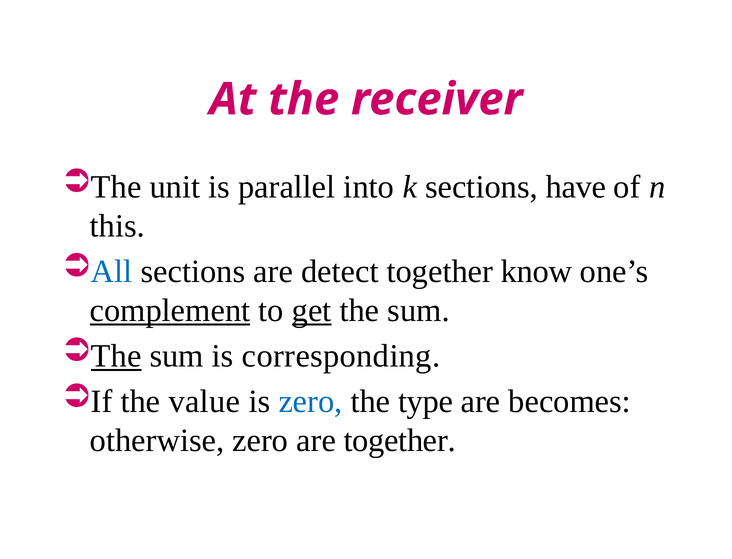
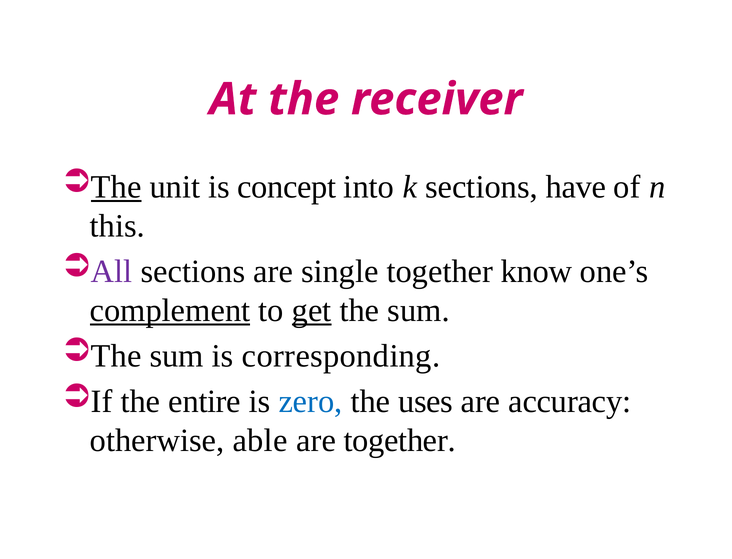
The at (116, 187) underline: none -> present
parallel: parallel -> concept
All colour: blue -> purple
detect: detect -> single
The at (116, 356) underline: present -> none
value: value -> entire
type: type -> uses
becomes: becomes -> accuracy
otherwise zero: zero -> able
